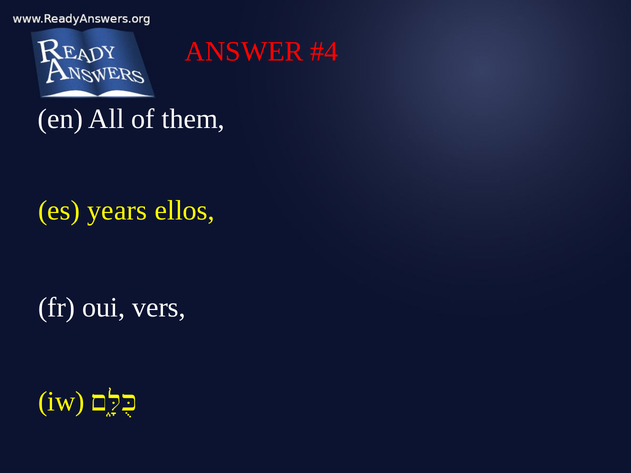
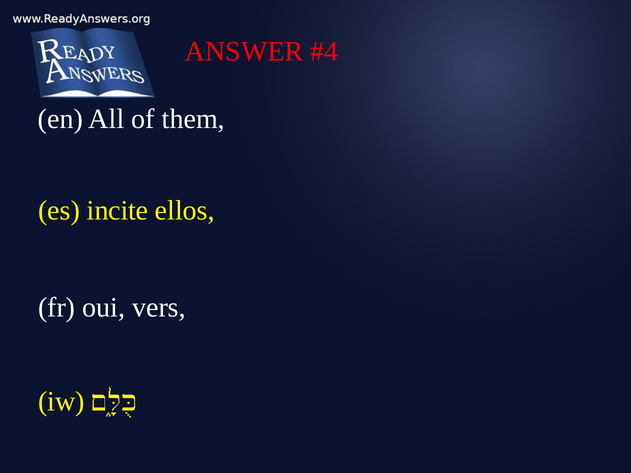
years: years -> incite
